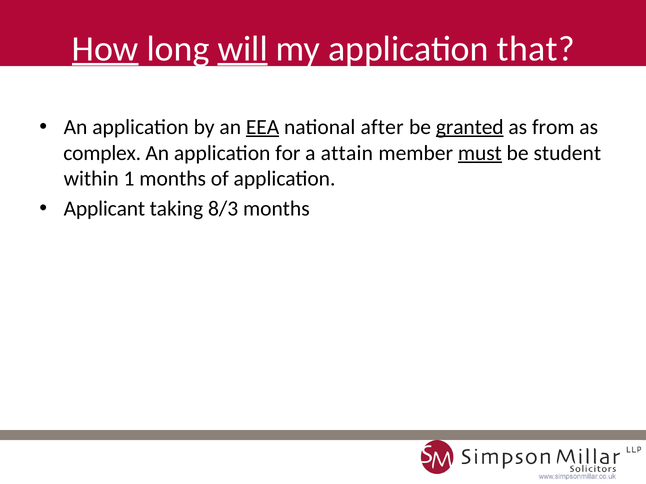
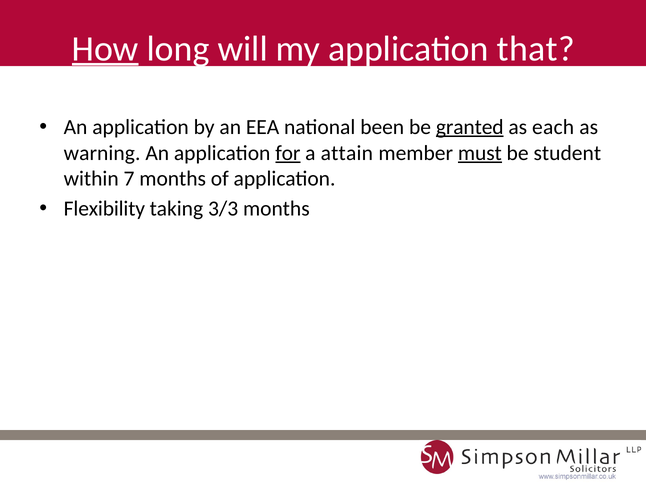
will underline: present -> none
EEA underline: present -> none
after: after -> been
from: from -> each
complex: complex -> warning
for underline: none -> present
1: 1 -> 7
Applicant: Applicant -> Flexibility
8/3: 8/3 -> 3/3
